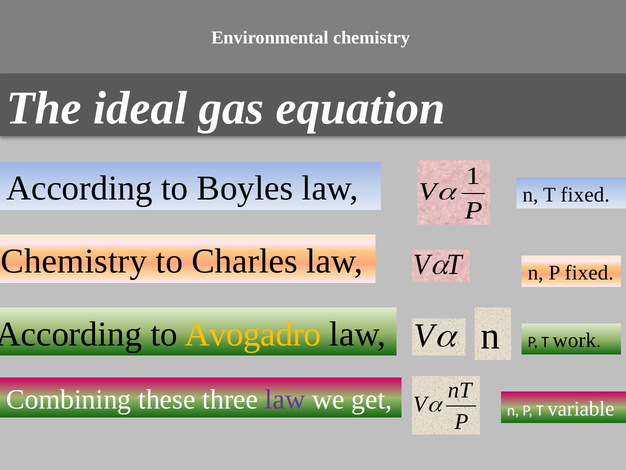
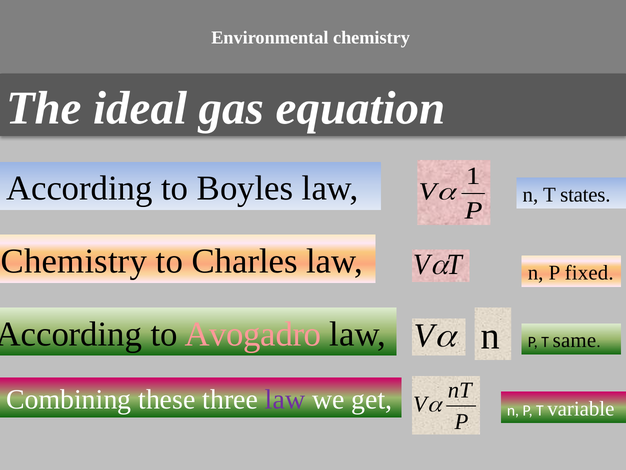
T fixed: fixed -> states
Avogadro colour: yellow -> pink
work: work -> same
